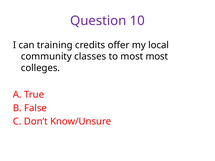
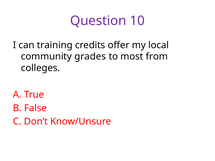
classes: classes -> grades
most most: most -> from
